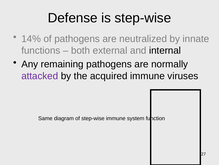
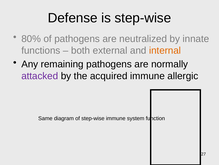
14%: 14% -> 80%
internal colour: black -> orange
viruses: viruses -> allergic
